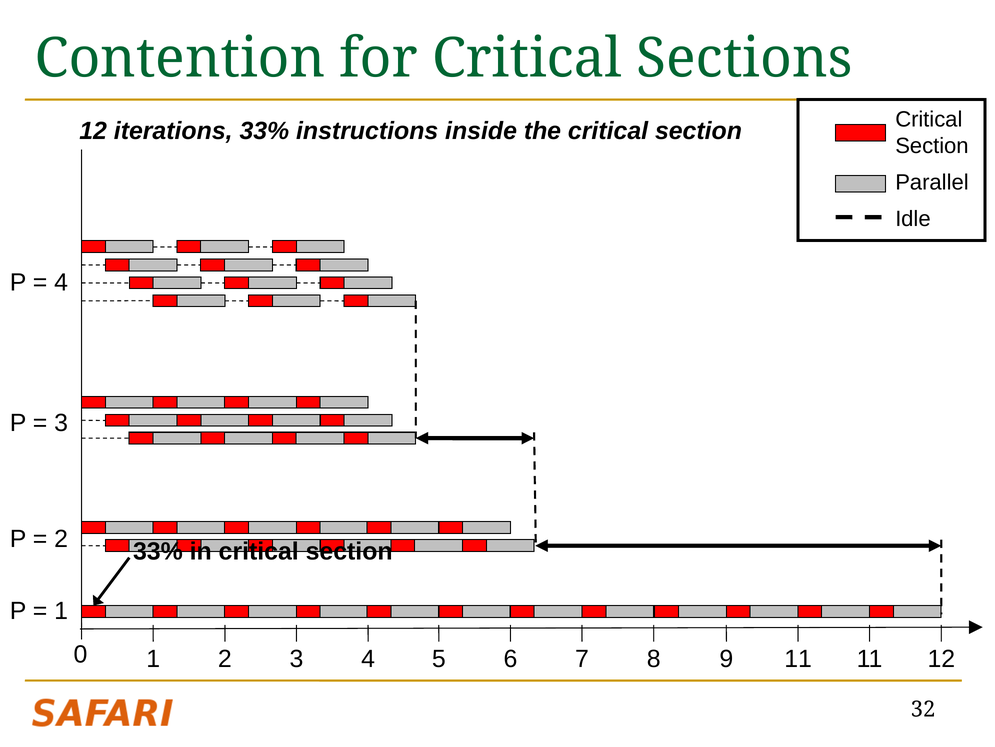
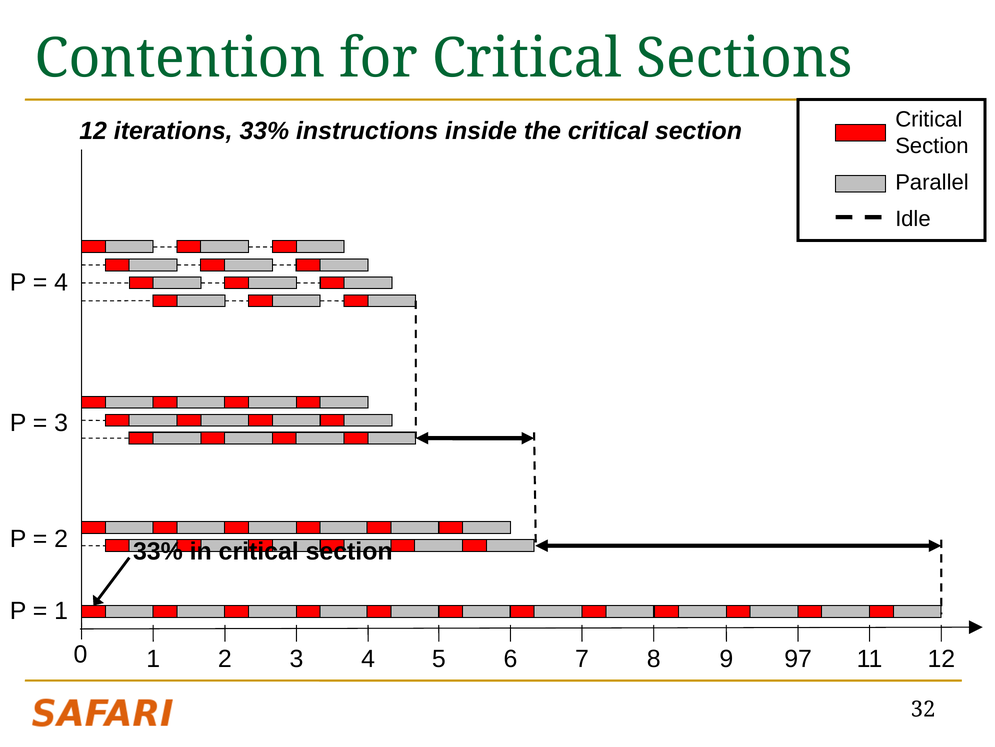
9 11: 11 -> 97
